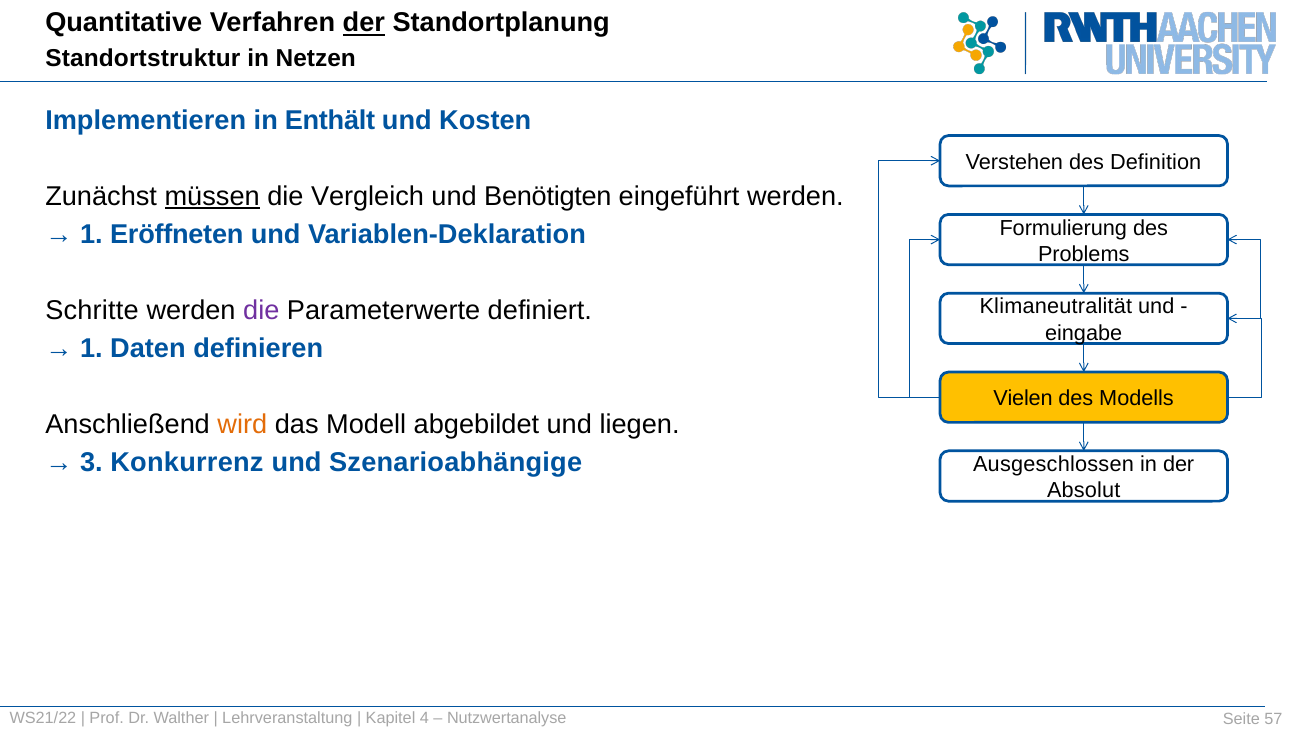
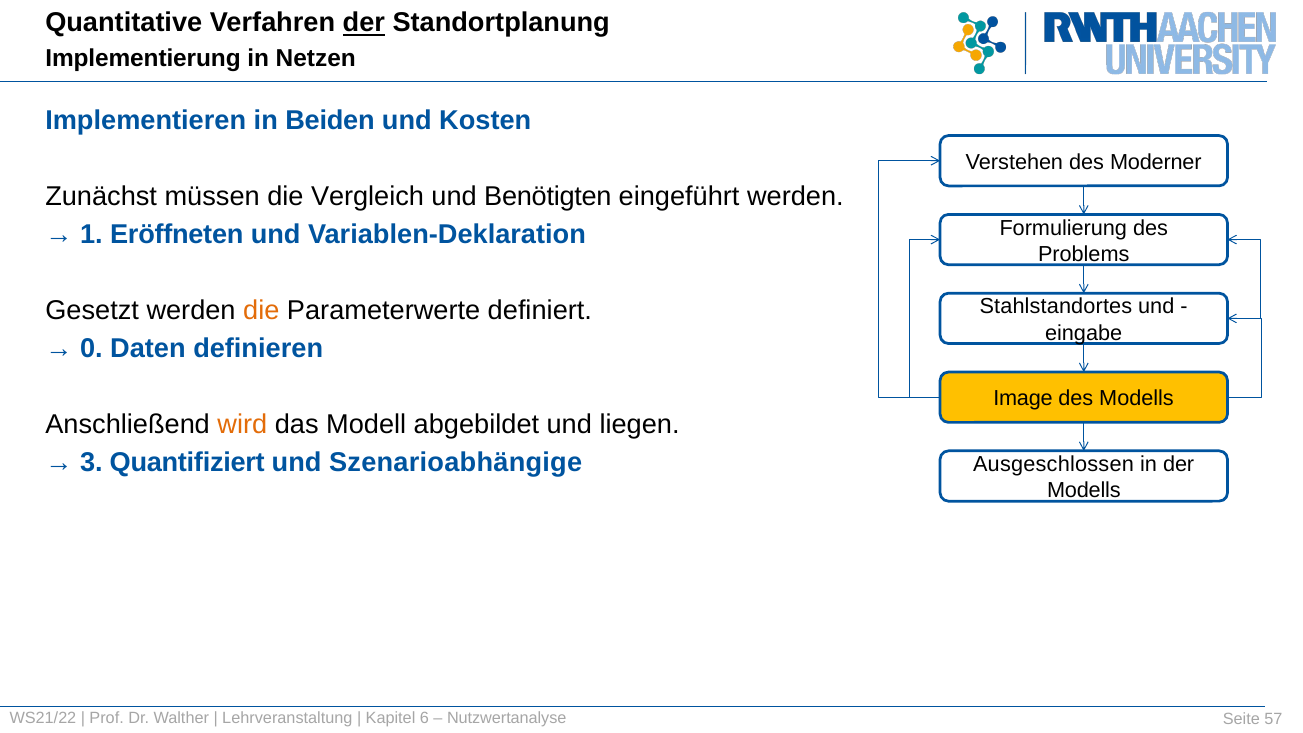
Standortstruktur: Standortstruktur -> Implementierung
Enthält: Enthält -> Beiden
Definition: Definition -> Moderner
müssen underline: present -> none
Klimaneutralität: Klimaneutralität -> Stahlstandortes
Schritte: Schritte -> Gesetzt
die at (261, 310) colour: purple -> orange
1 at (91, 348): 1 -> 0
Vielen: Vielen -> Image
Konkurrenz: Konkurrenz -> Quantifiziert
Absolut at (1084, 490): Absolut -> Modells
4: 4 -> 6
